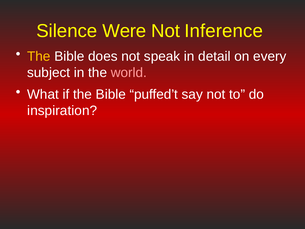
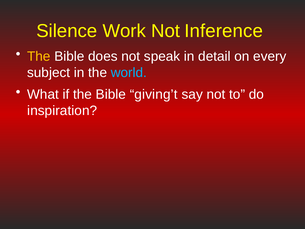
Were: Were -> Work
world colour: pink -> light blue
puffed’t: puffed’t -> giving’t
